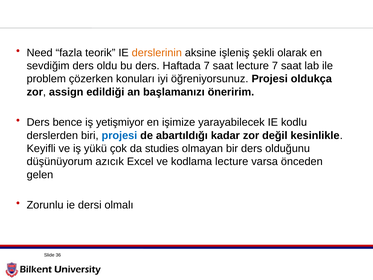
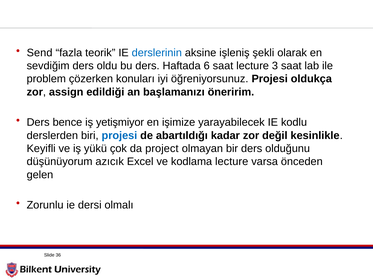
Need: Need -> Send
derslerinin colour: orange -> blue
Haftada 7: 7 -> 6
lecture 7: 7 -> 3
studies: studies -> project
